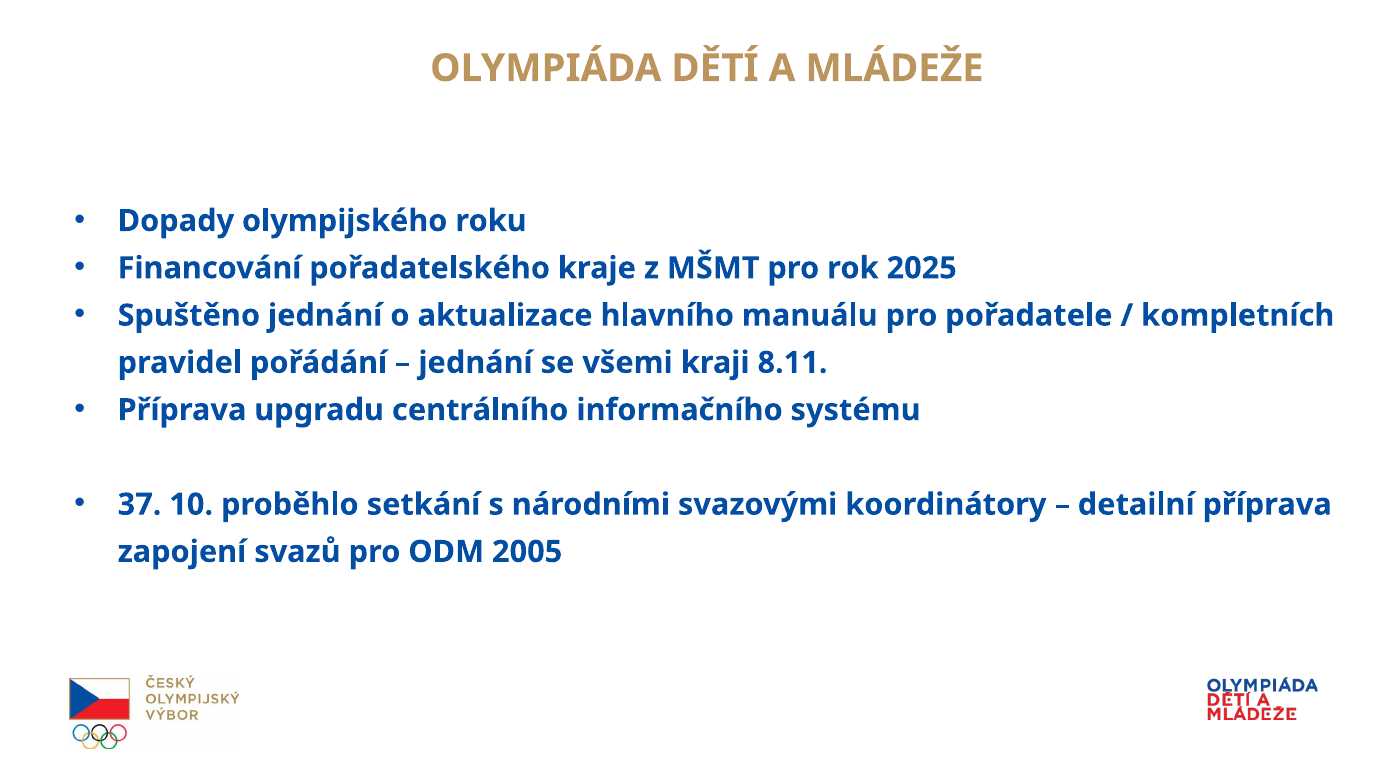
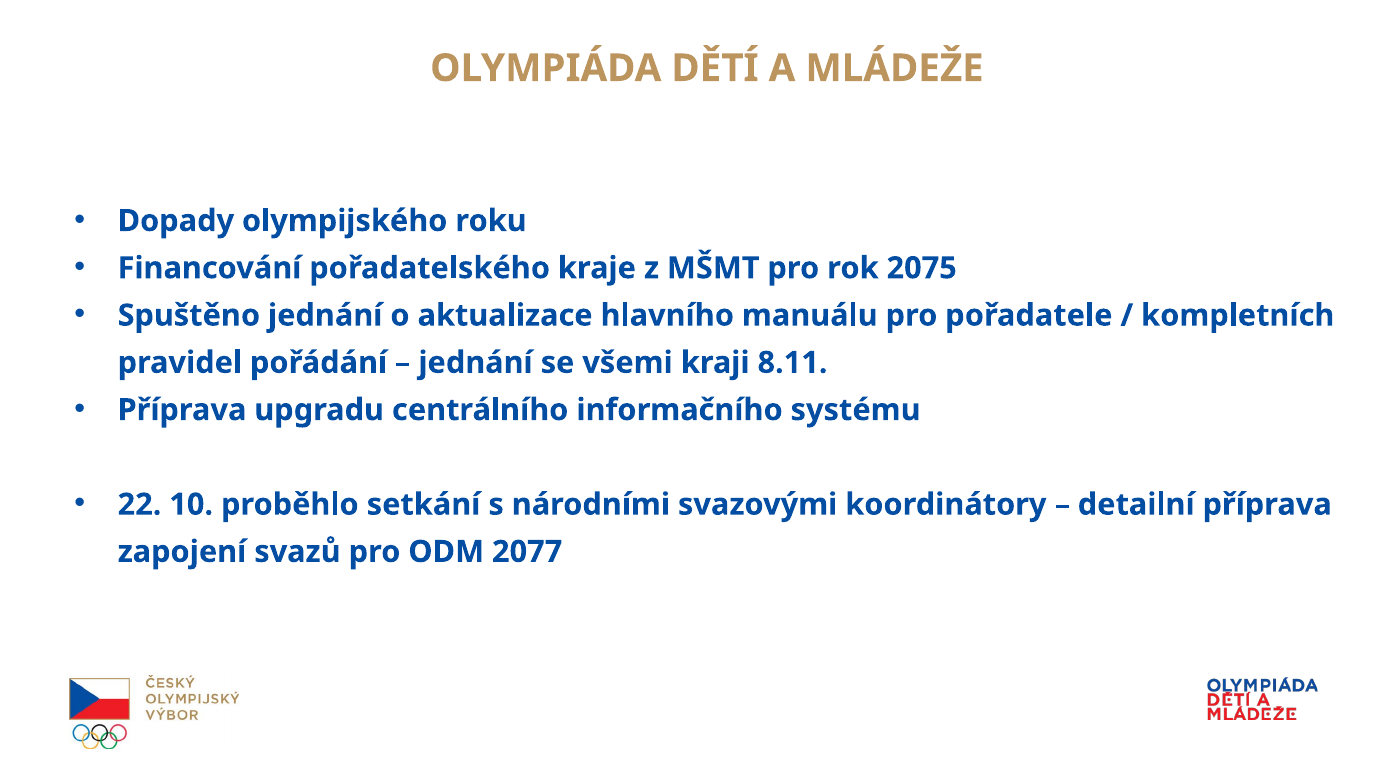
2025: 2025 -> 2075
37: 37 -> 22
2005: 2005 -> 2077
